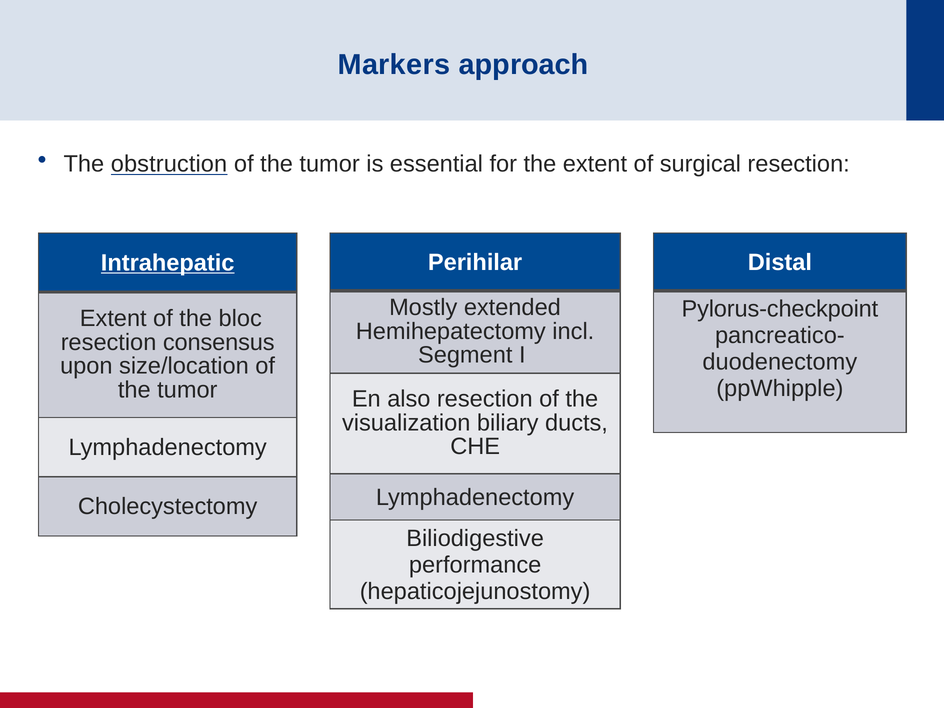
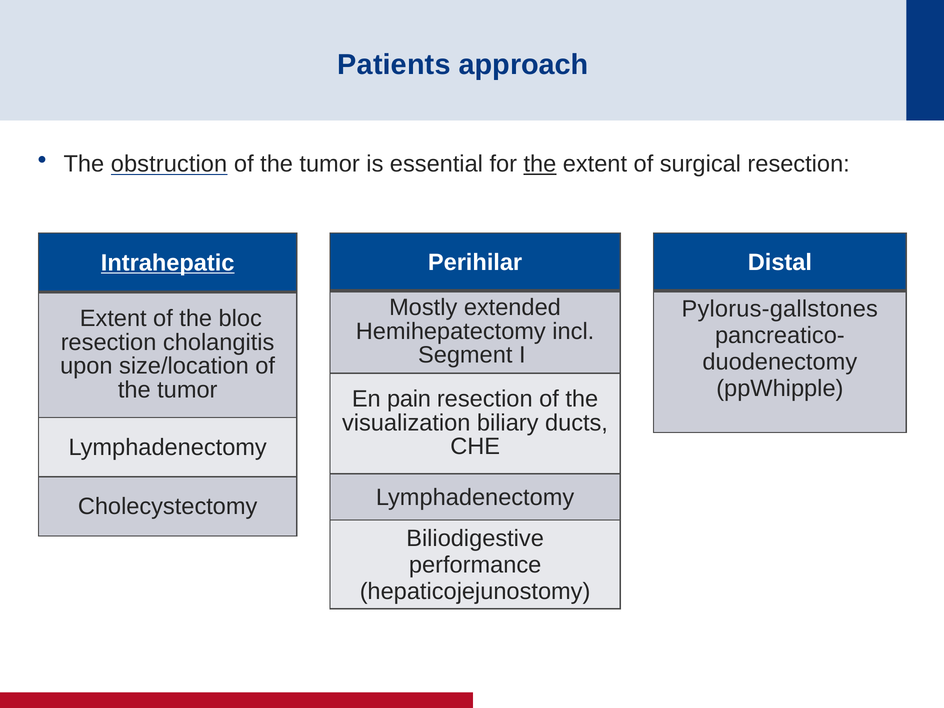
Markers: Markers -> Patients
the at (540, 164) underline: none -> present
Pylorus-checkpoint: Pylorus-checkpoint -> Pylorus-gallstones
consensus: consensus -> cholangitis
also: also -> pain
